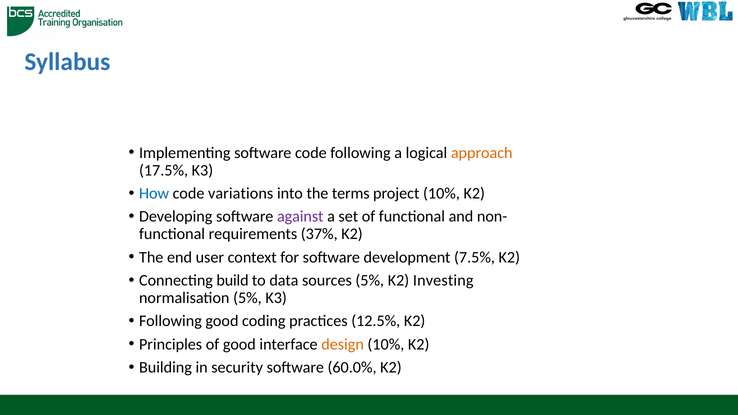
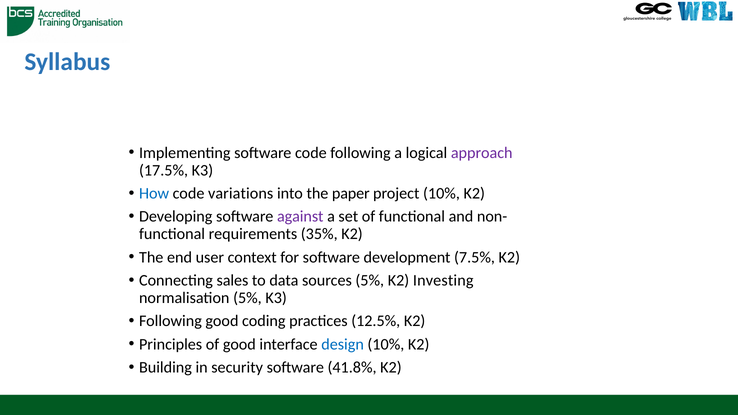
approach colour: orange -> purple
terms: terms -> paper
37%: 37% -> 35%
build: build -> sales
design colour: orange -> blue
60.0%: 60.0% -> 41.8%
